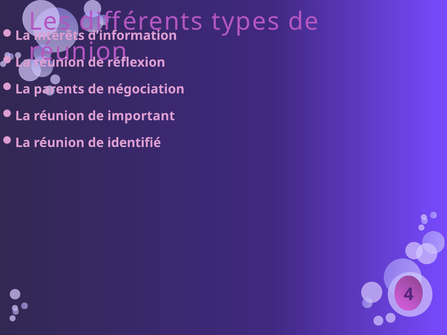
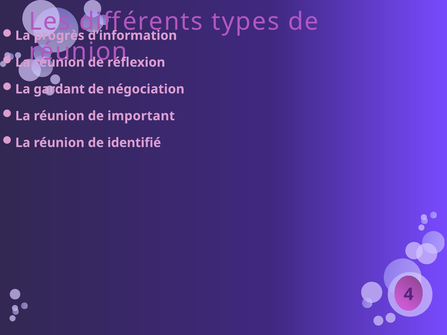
intérêts: intérêts -> progrès
parents: parents -> gardant
